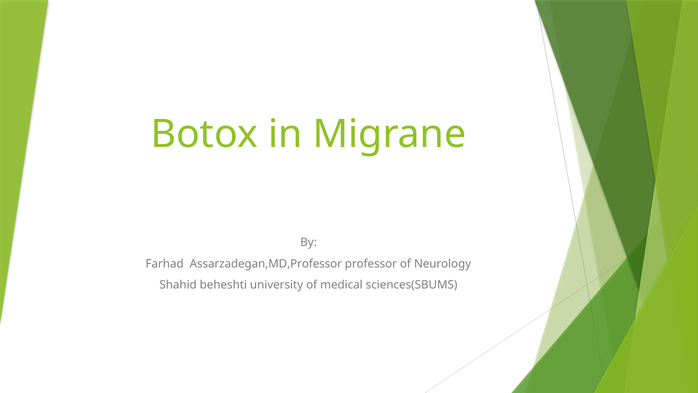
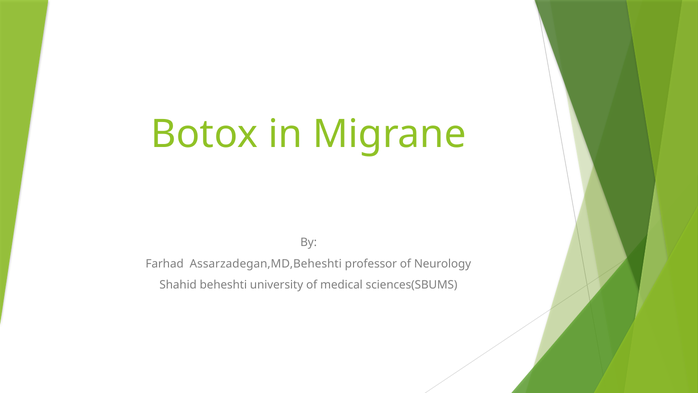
Assarzadegan,MD,Professor: Assarzadegan,MD,Professor -> Assarzadegan,MD,Beheshti
